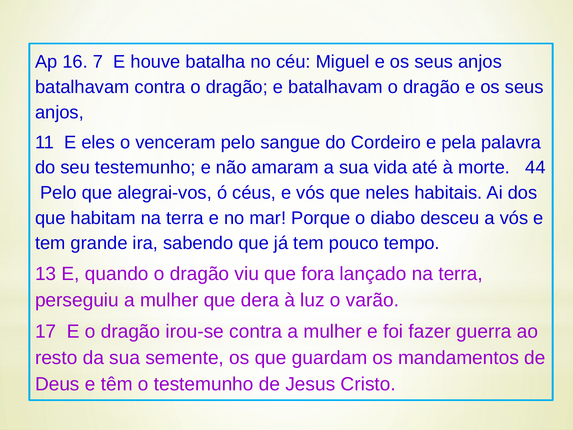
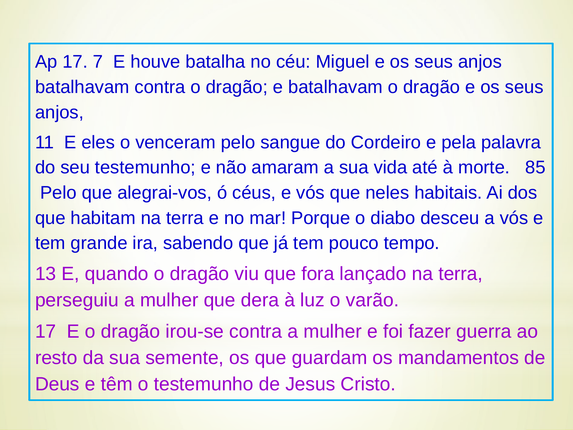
Ap 16: 16 -> 17
44: 44 -> 85
